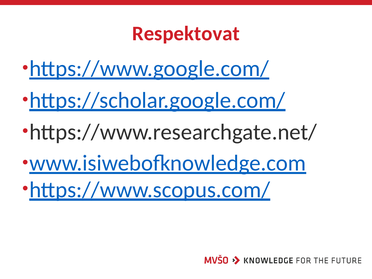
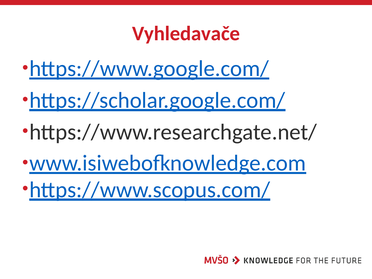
Respektovat: Respektovat -> Vyhledavače
